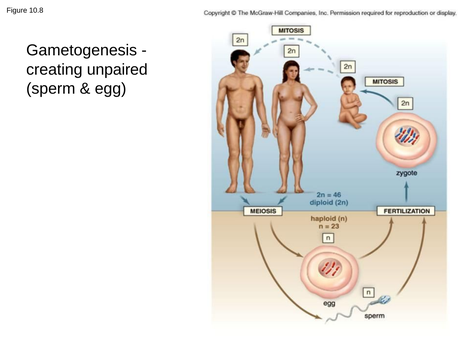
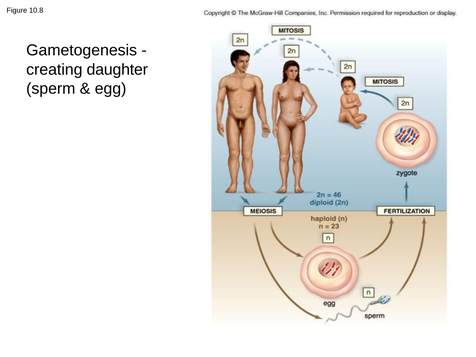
unpaired: unpaired -> daughter
